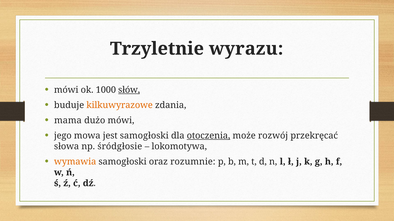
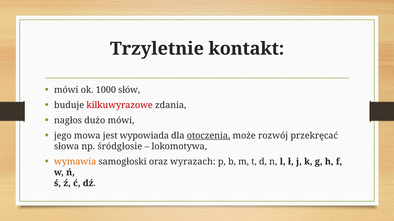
wyrazu: wyrazu -> kontakt
słów underline: present -> none
kilkuwyrazowe colour: orange -> red
mama: mama -> nagłos
jest samogłoski: samogłoski -> wypowiada
rozumnie: rozumnie -> wyrazach
